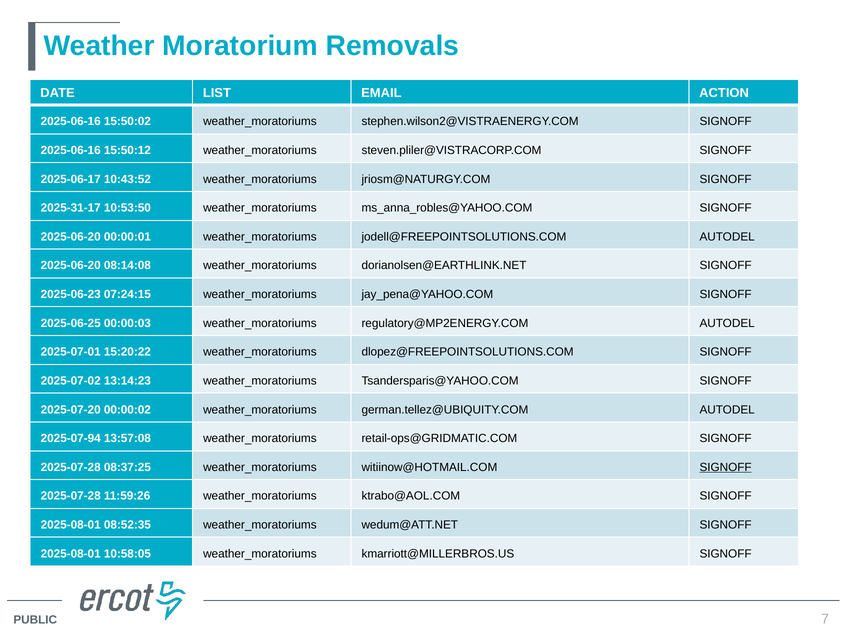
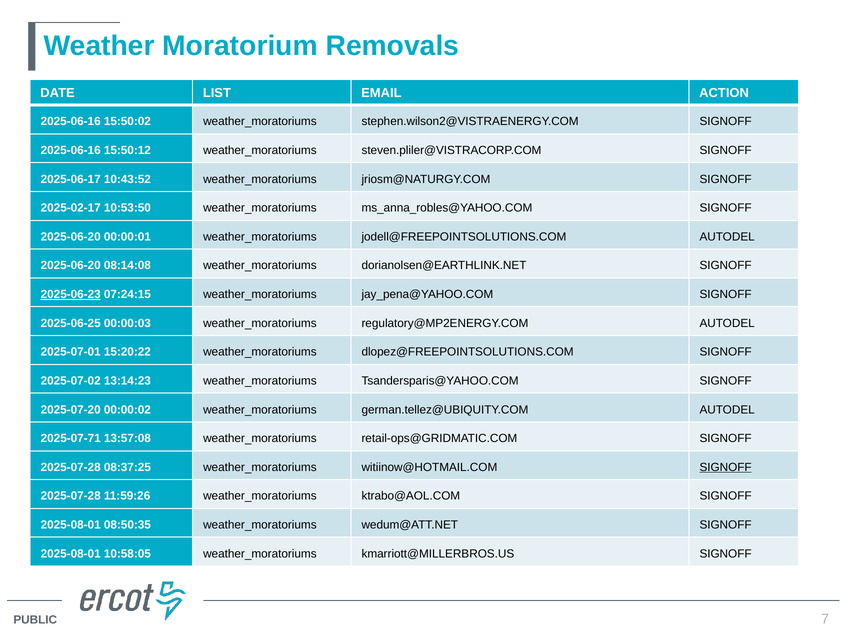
2025-31-17: 2025-31-17 -> 2025-02-17
2025-06-23 underline: none -> present
2025-07-94: 2025-07-94 -> 2025-07-71
08:52:35: 08:52:35 -> 08:50:35
